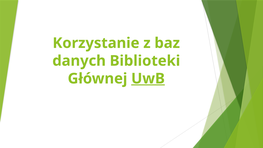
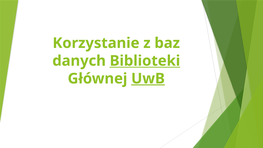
Biblioteki underline: none -> present
